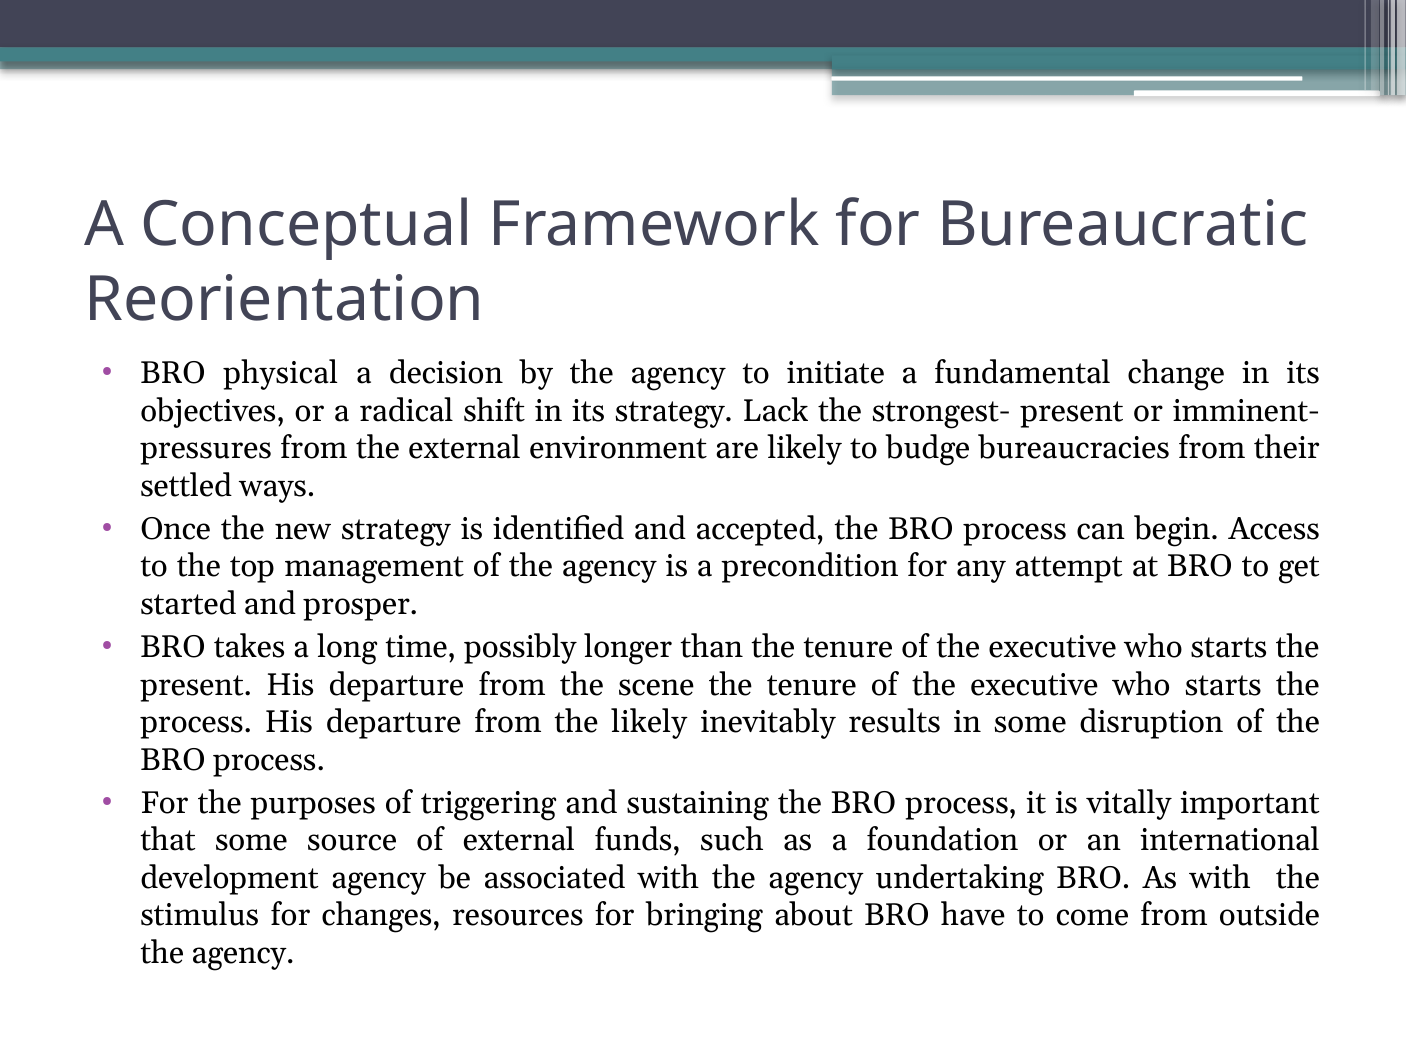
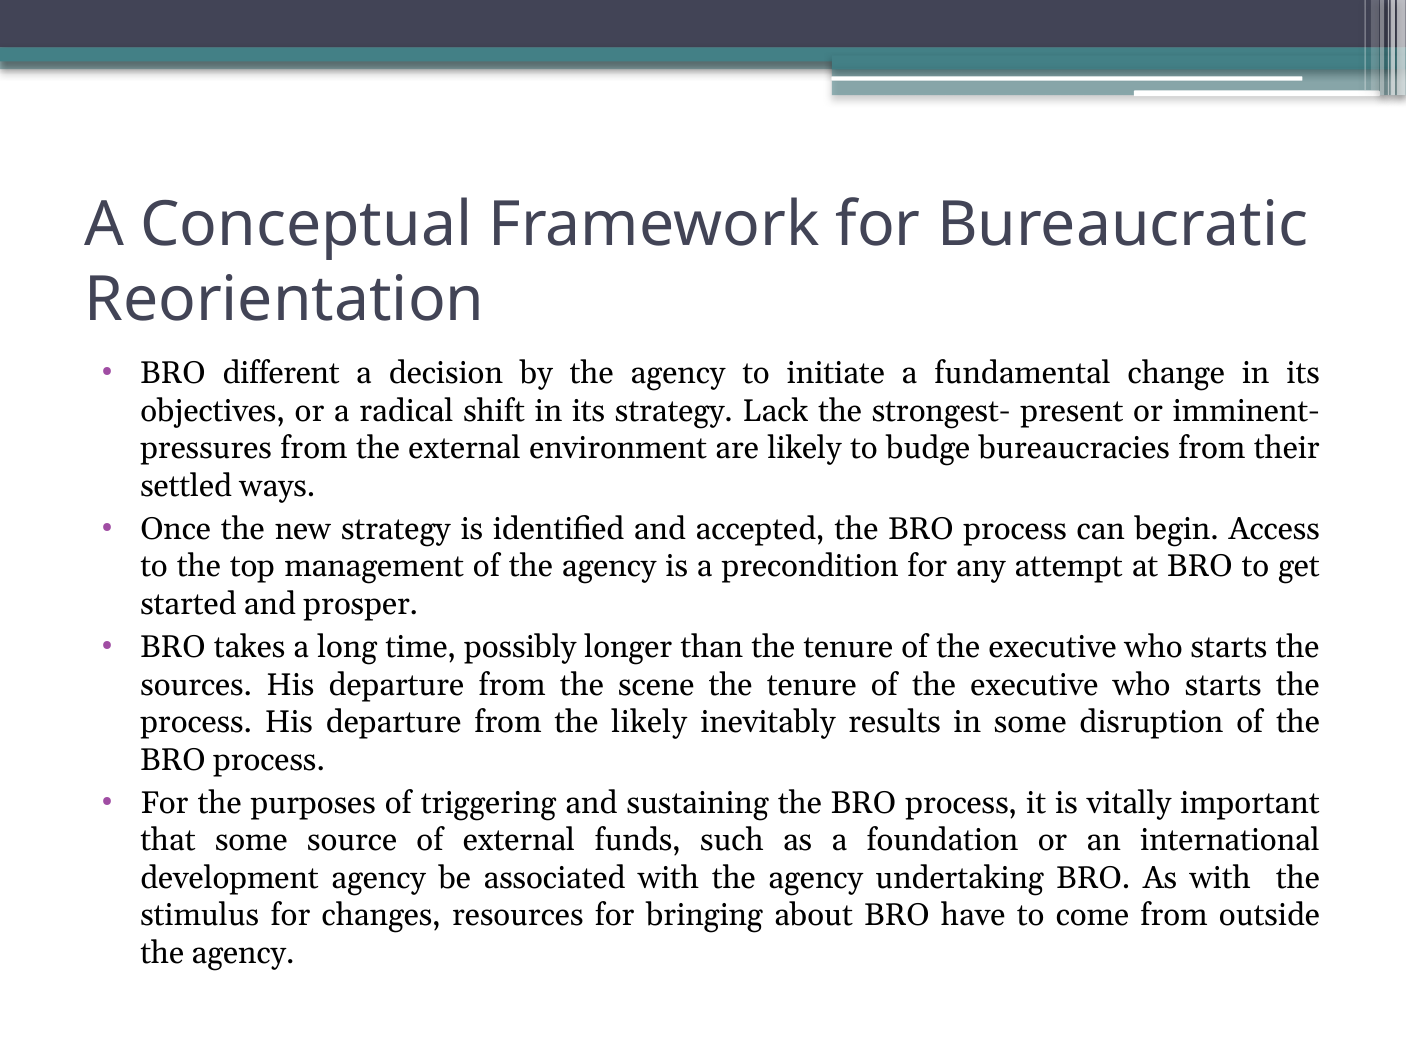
physical: physical -> different
present at (196, 685): present -> sources
